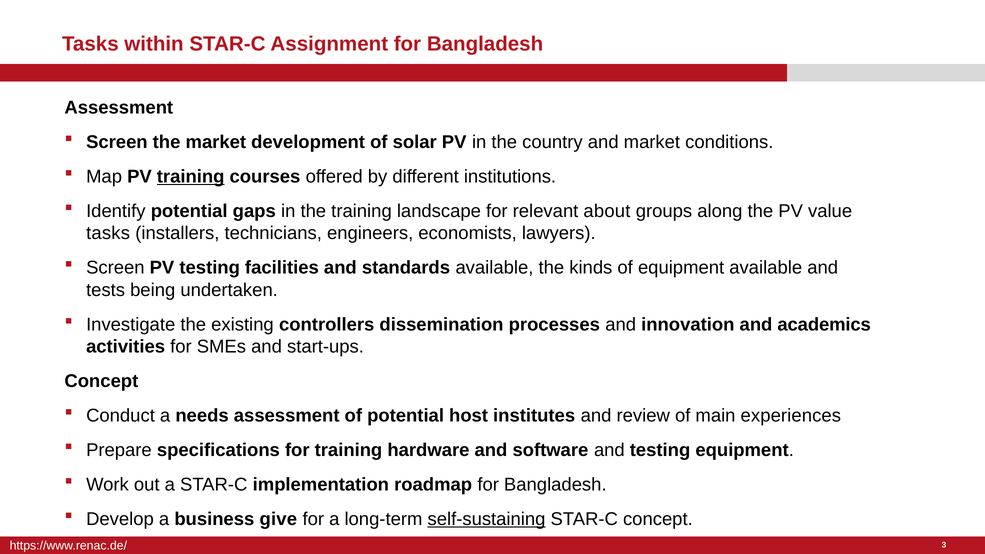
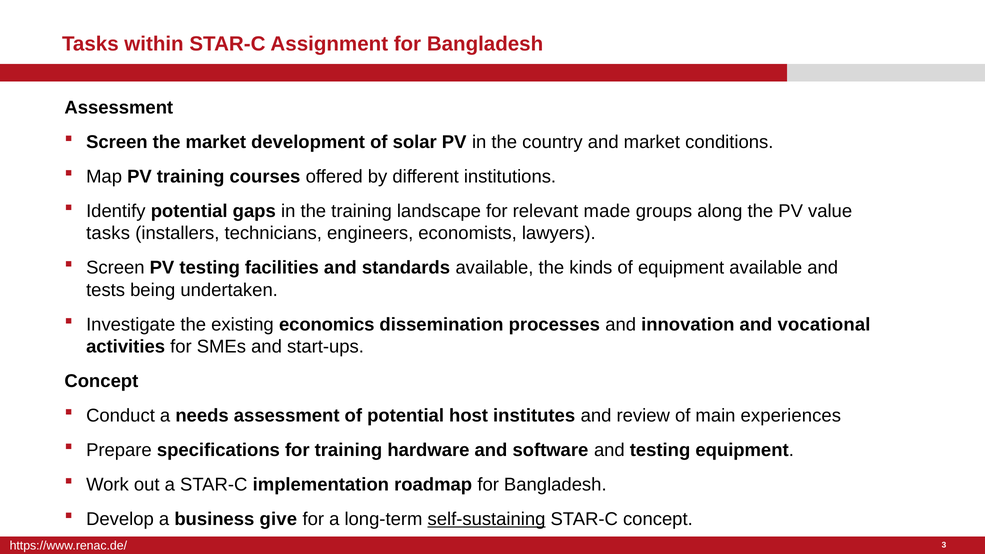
training at (191, 177) underline: present -> none
about: about -> made
controllers: controllers -> economics
academics: academics -> vocational
